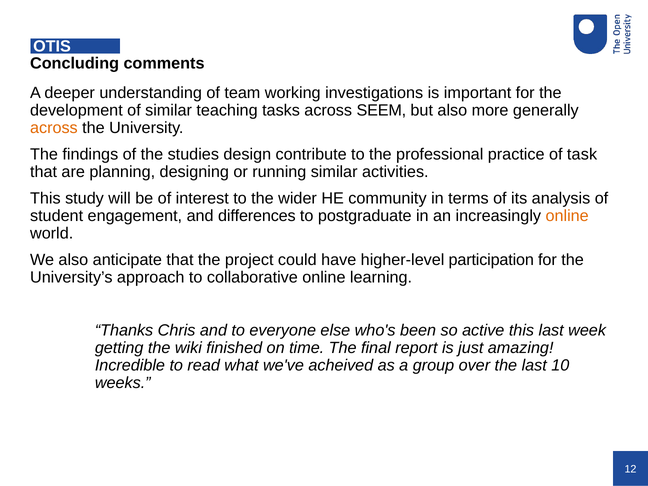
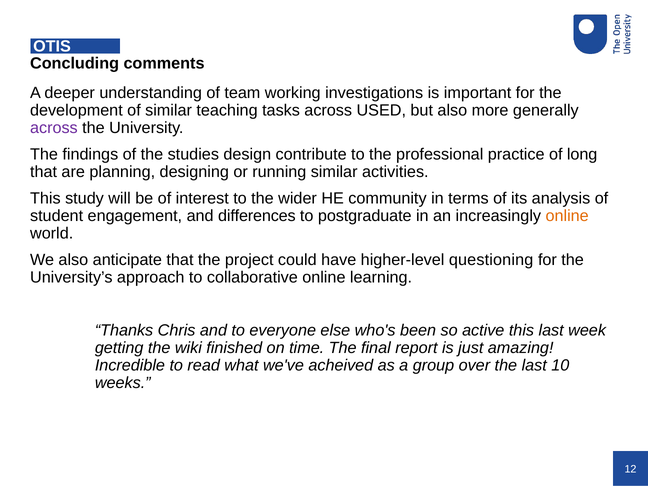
SEEM: SEEM -> USED
across at (54, 128) colour: orange -> purple
task: task -> long
participation: participation -> questioning
